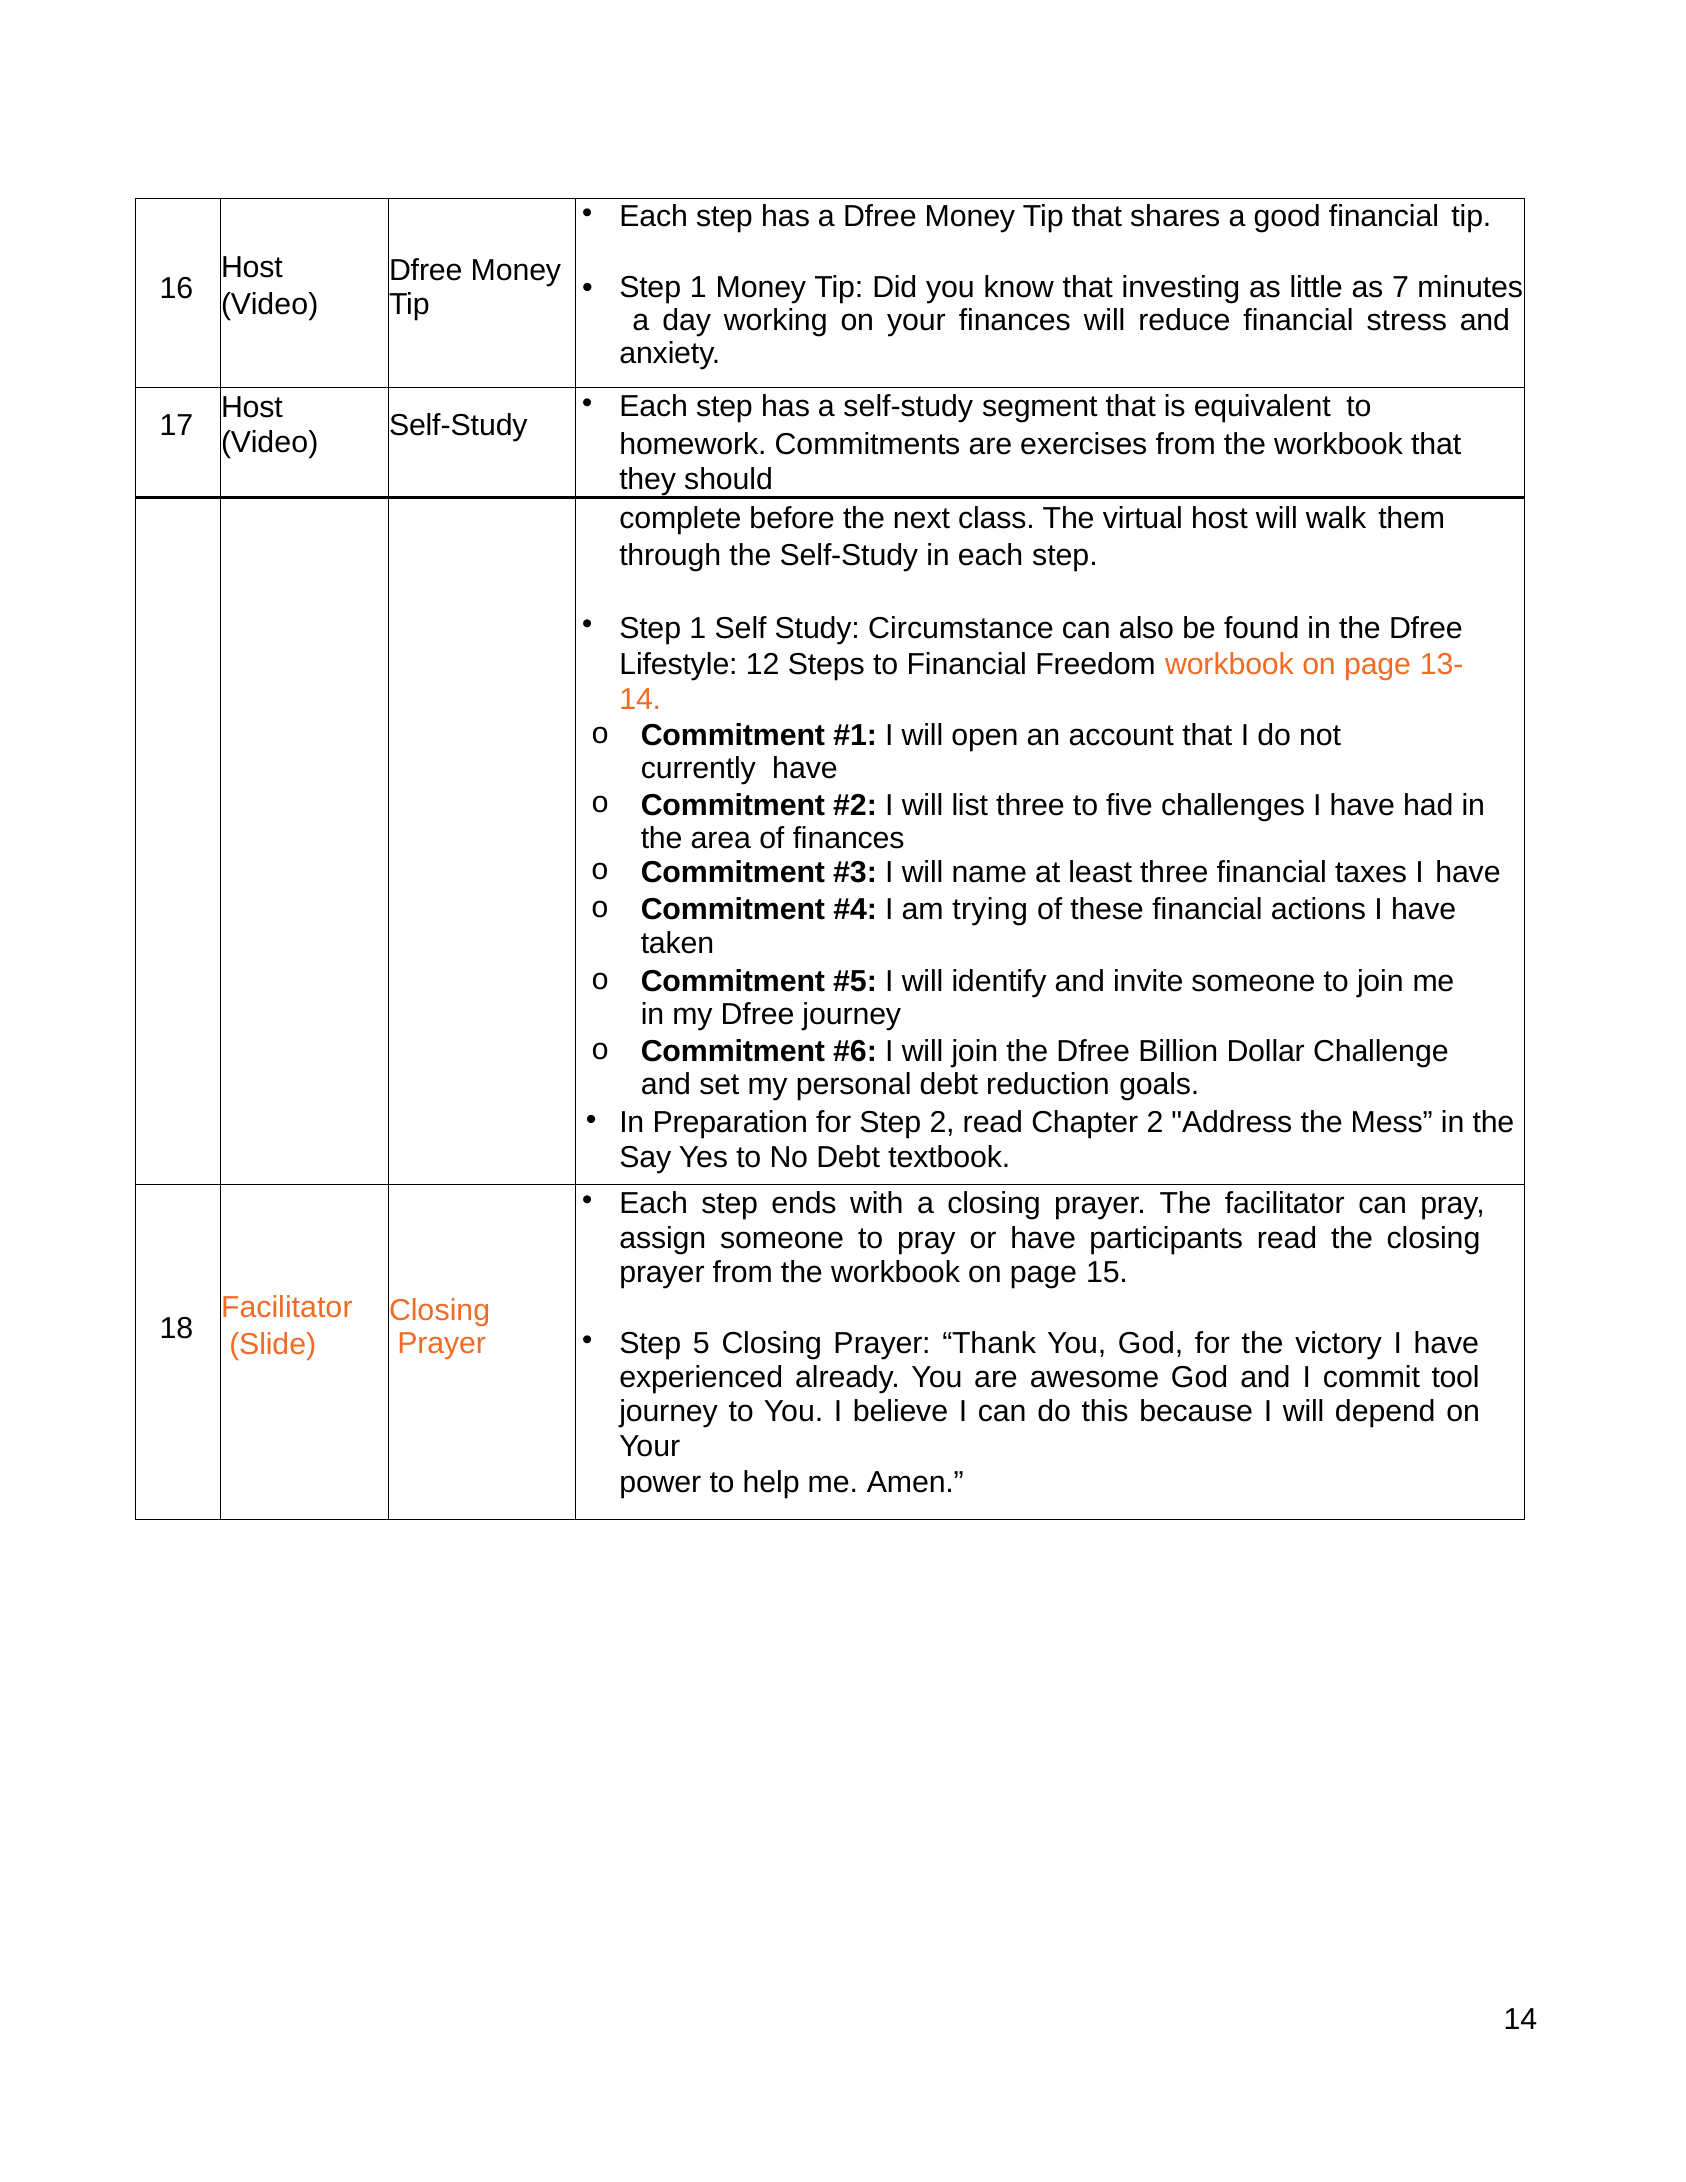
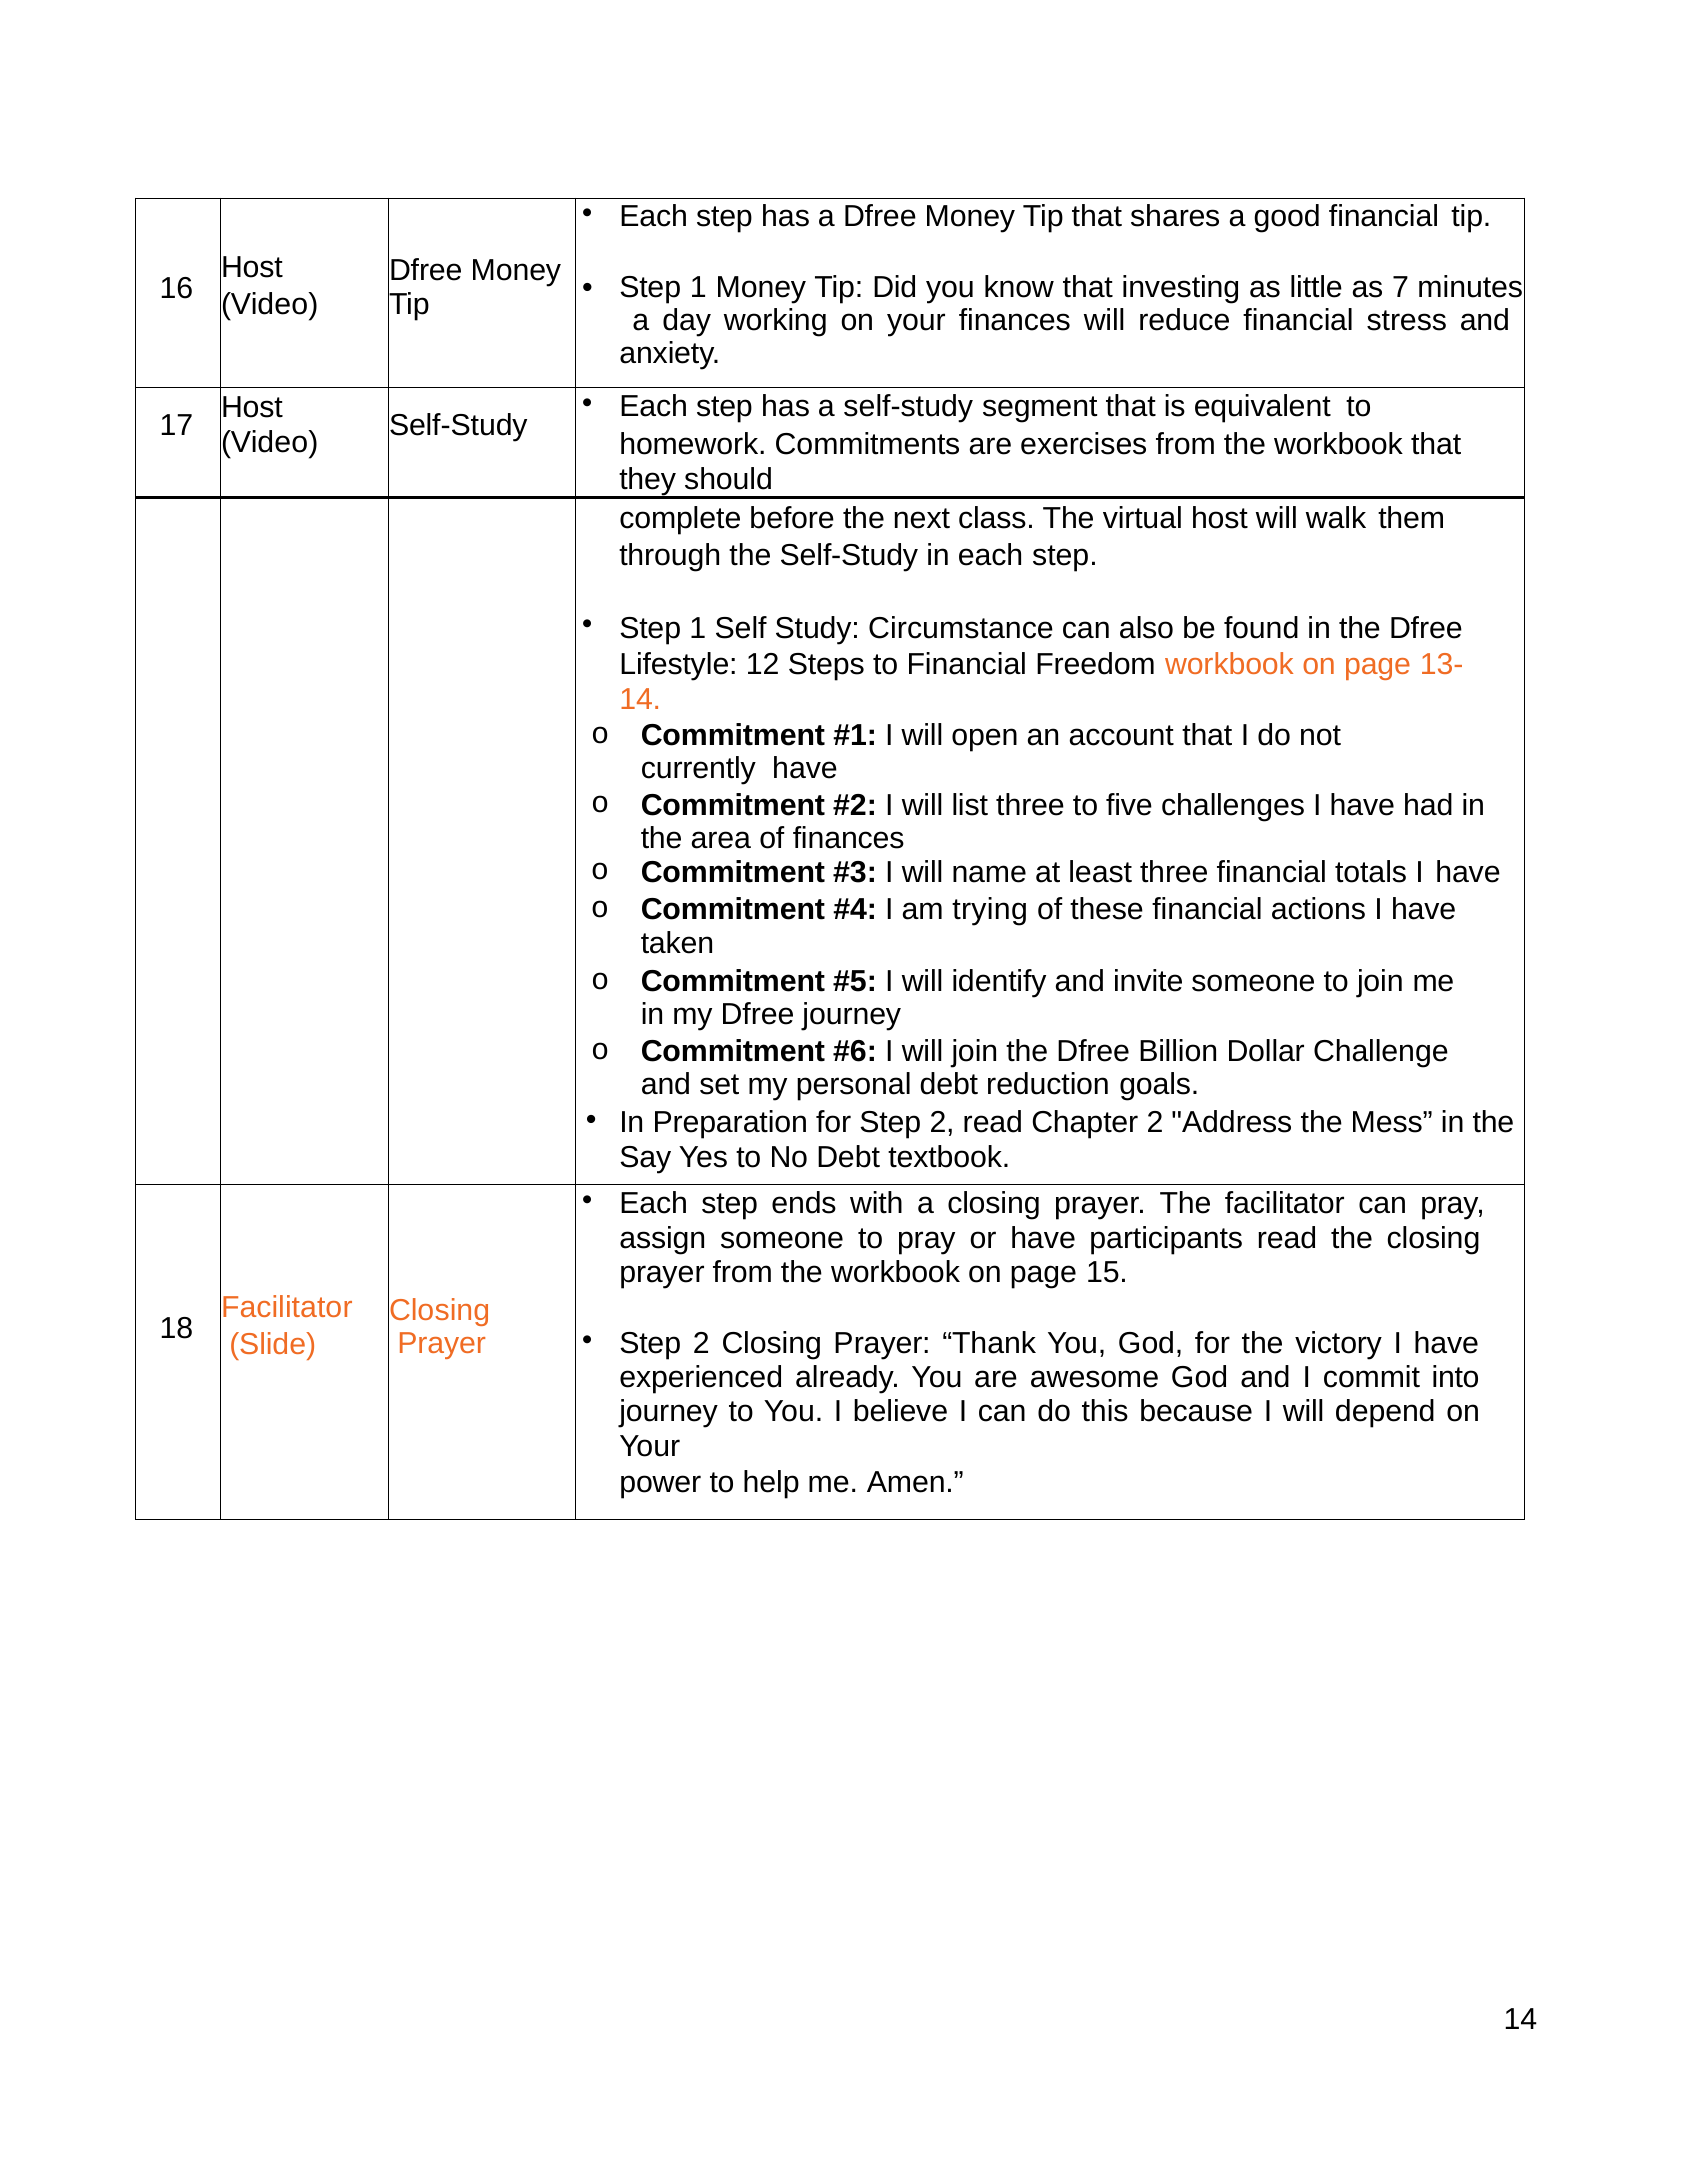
taxes: taxes -> totals
5 at (701, 1344): 5 -> 2
tool: tool -> into
